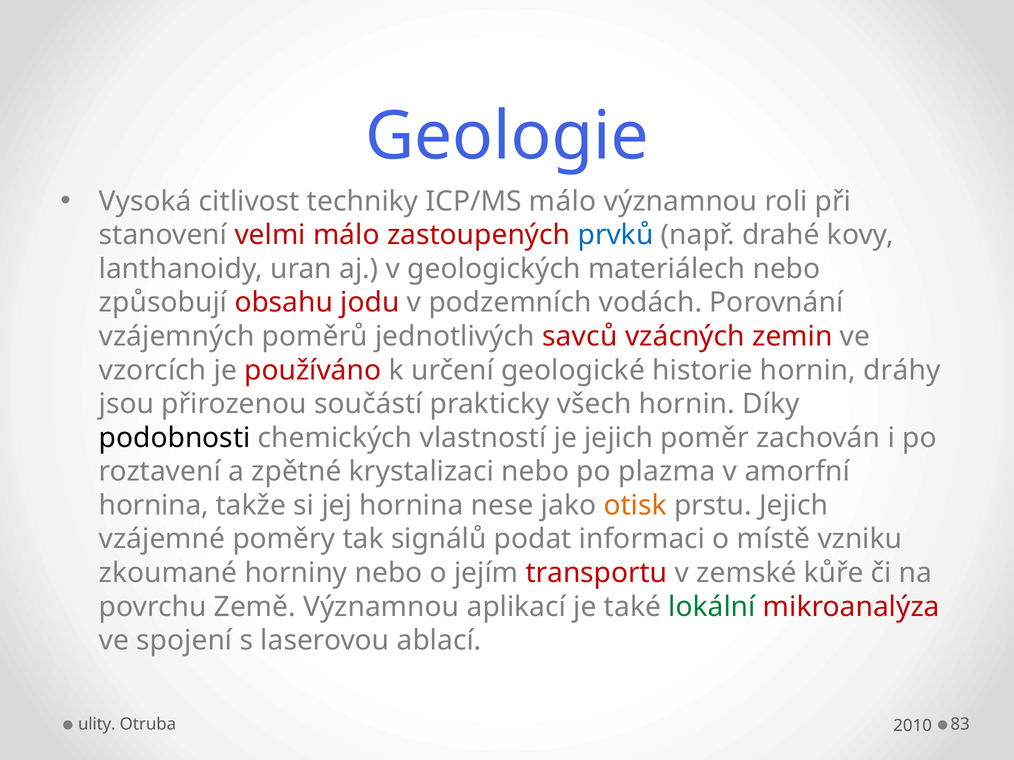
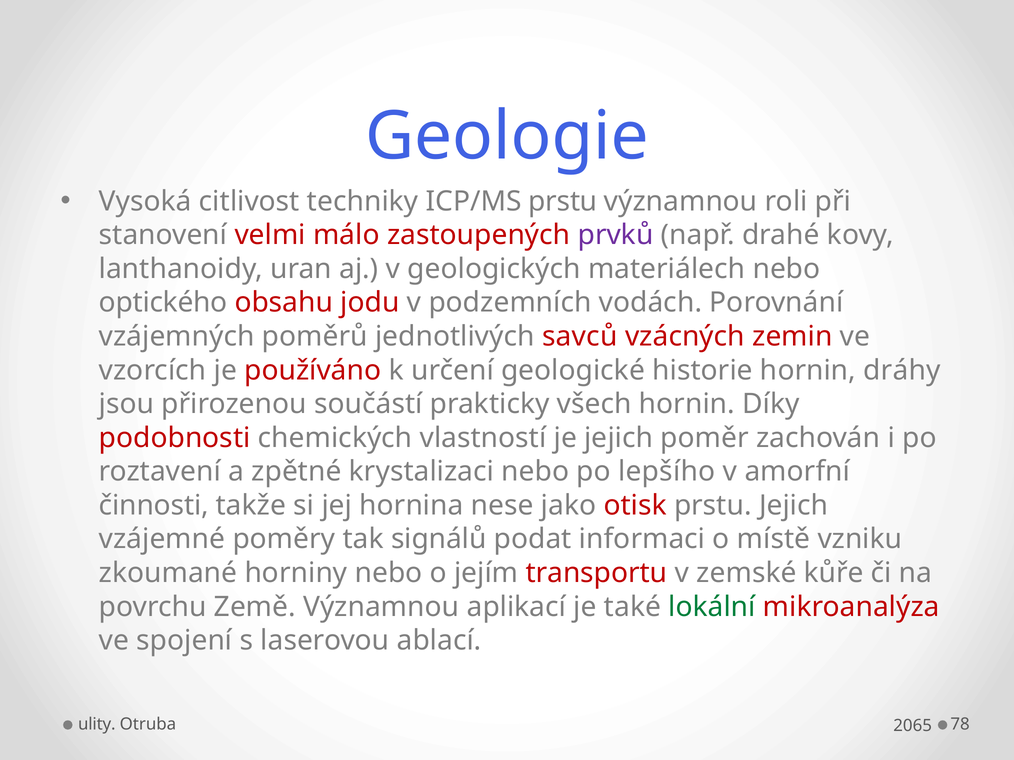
ICP/MS málo: málo -> prstu
prvků colour: blue -> purple
způsobují: způsobují -> optického
podobnosti colour: black -> red
plazma: plazma -> lepšího
hornina at (154, 506): hornina -> činnosti
otisk colour: orange -> red
83: 83 -> 78
2010: 2010 -> 2065
